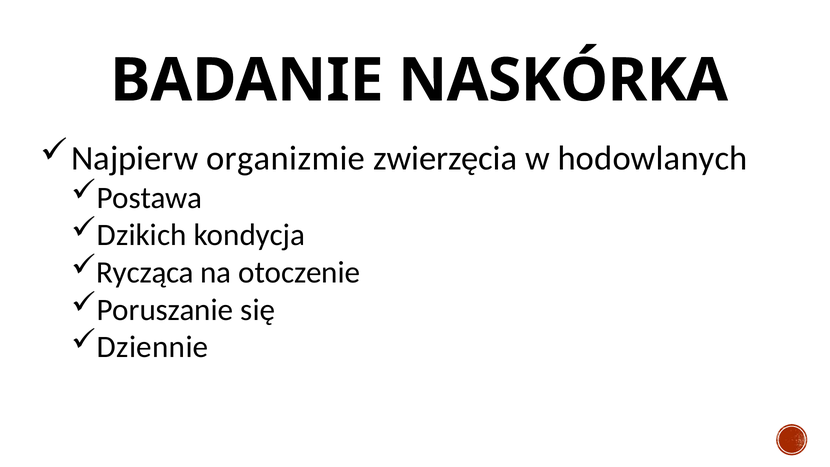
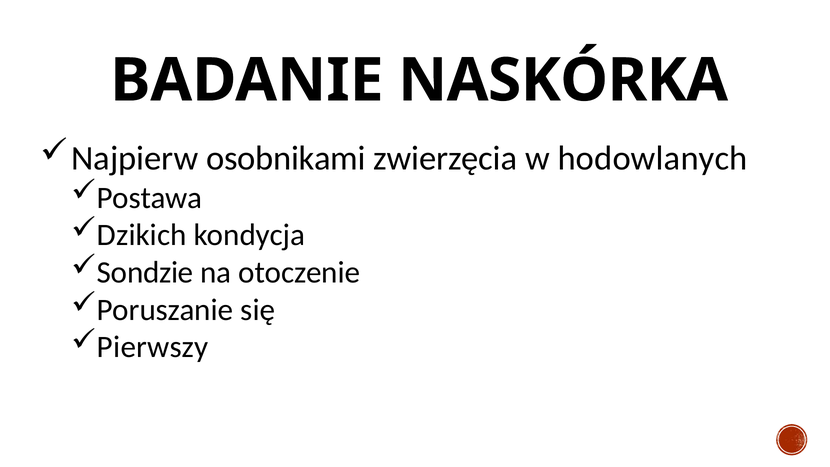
organizmie: organizmie -> osobnikami
Rycząca: Rycząca -> Sondzie
Dziennie: Dziennie -> Pierwszy
